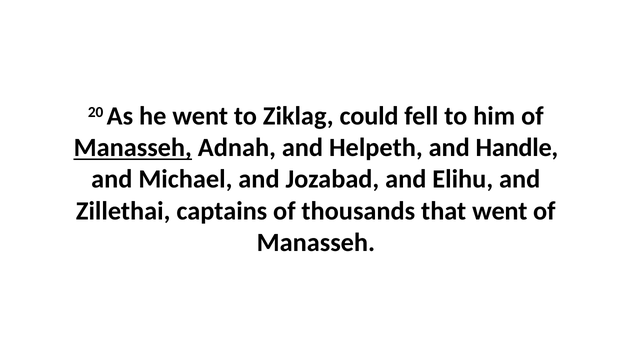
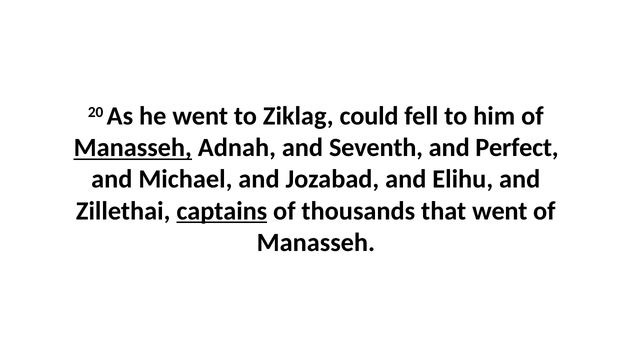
Helpeth: Helpeth -> Seventh
Handle: Handle -> Perfect
captains underline: none -> present
